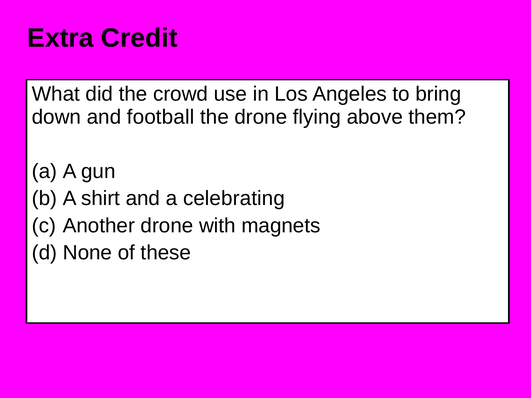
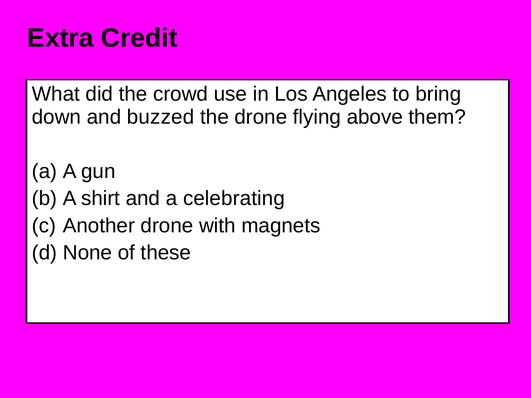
football: football -> buzzed
